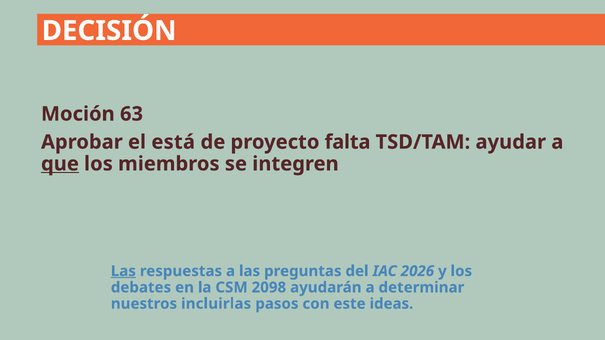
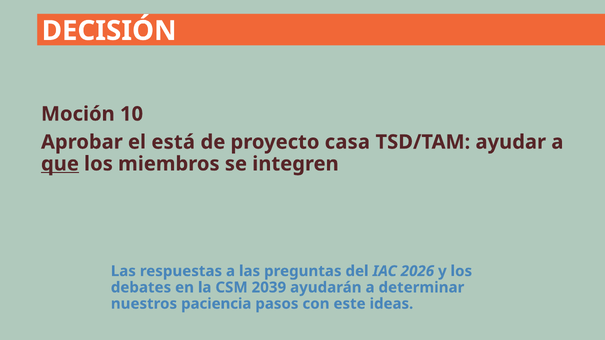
63: 63 -> 10
falta: falta -> casa
Las at (123, 271) underline: present -> none
2098: 2098 -> 2039
incluirlas: incluirlas -> paciencia
